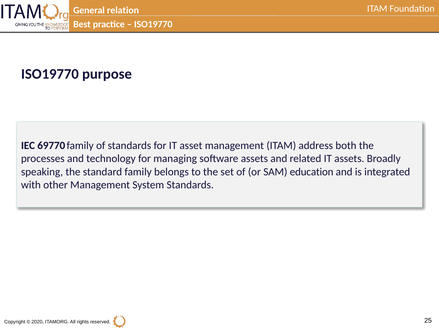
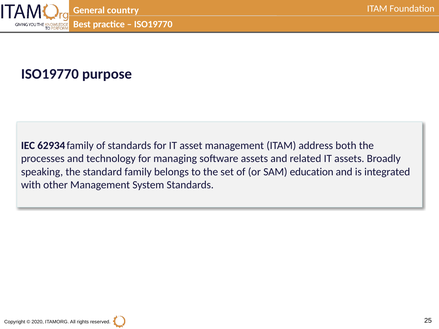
relation: relation -> country
69770: 69770 -> 62934
